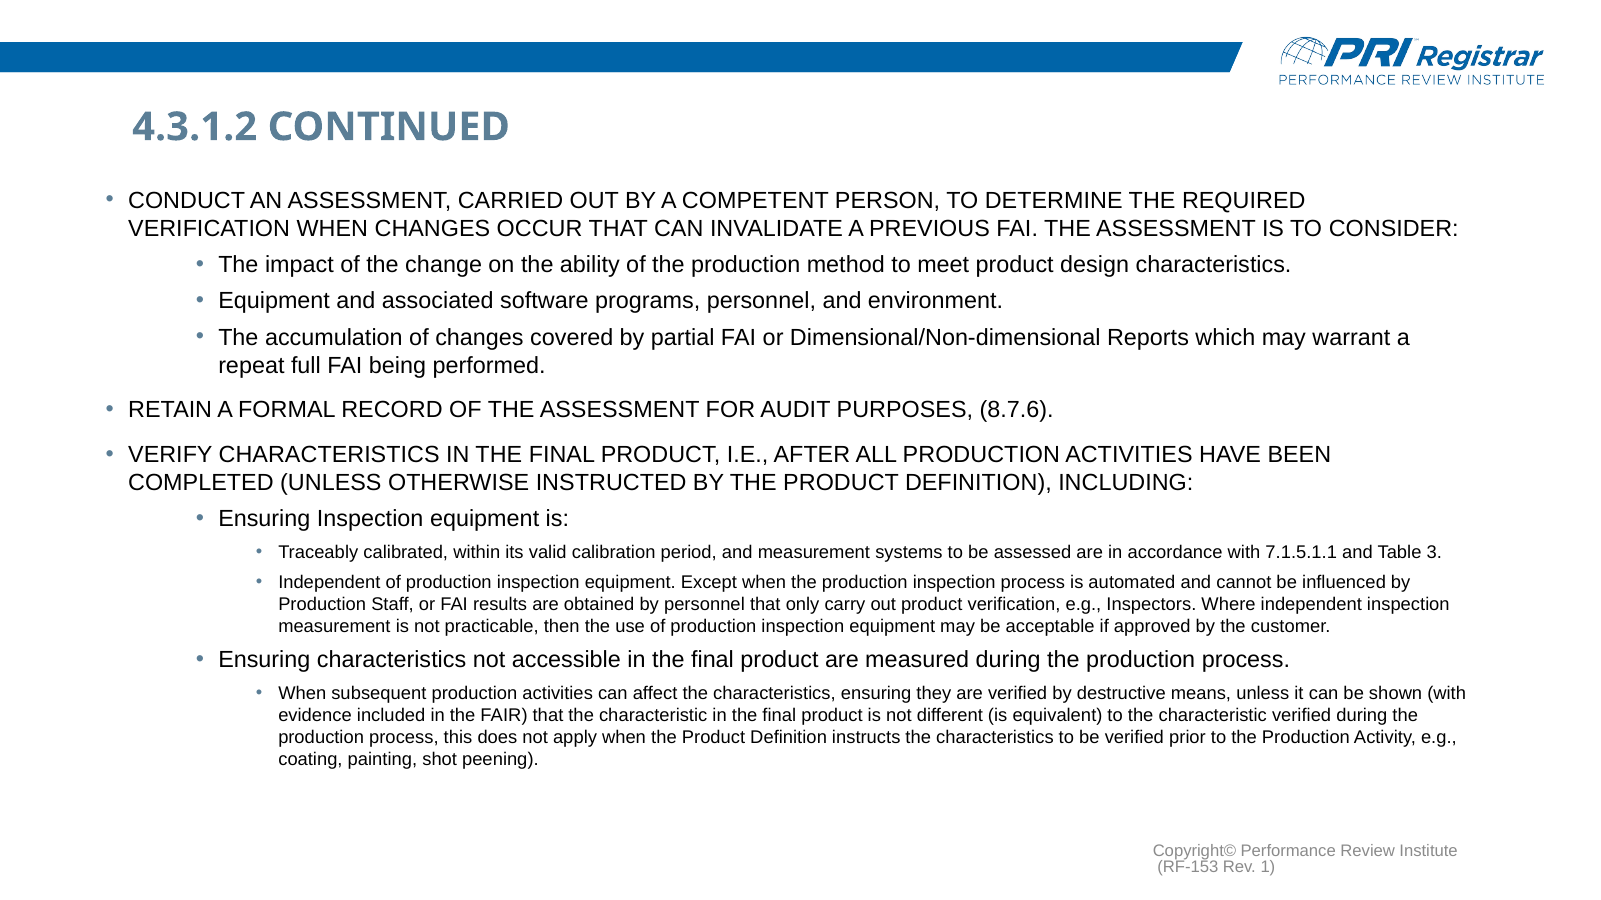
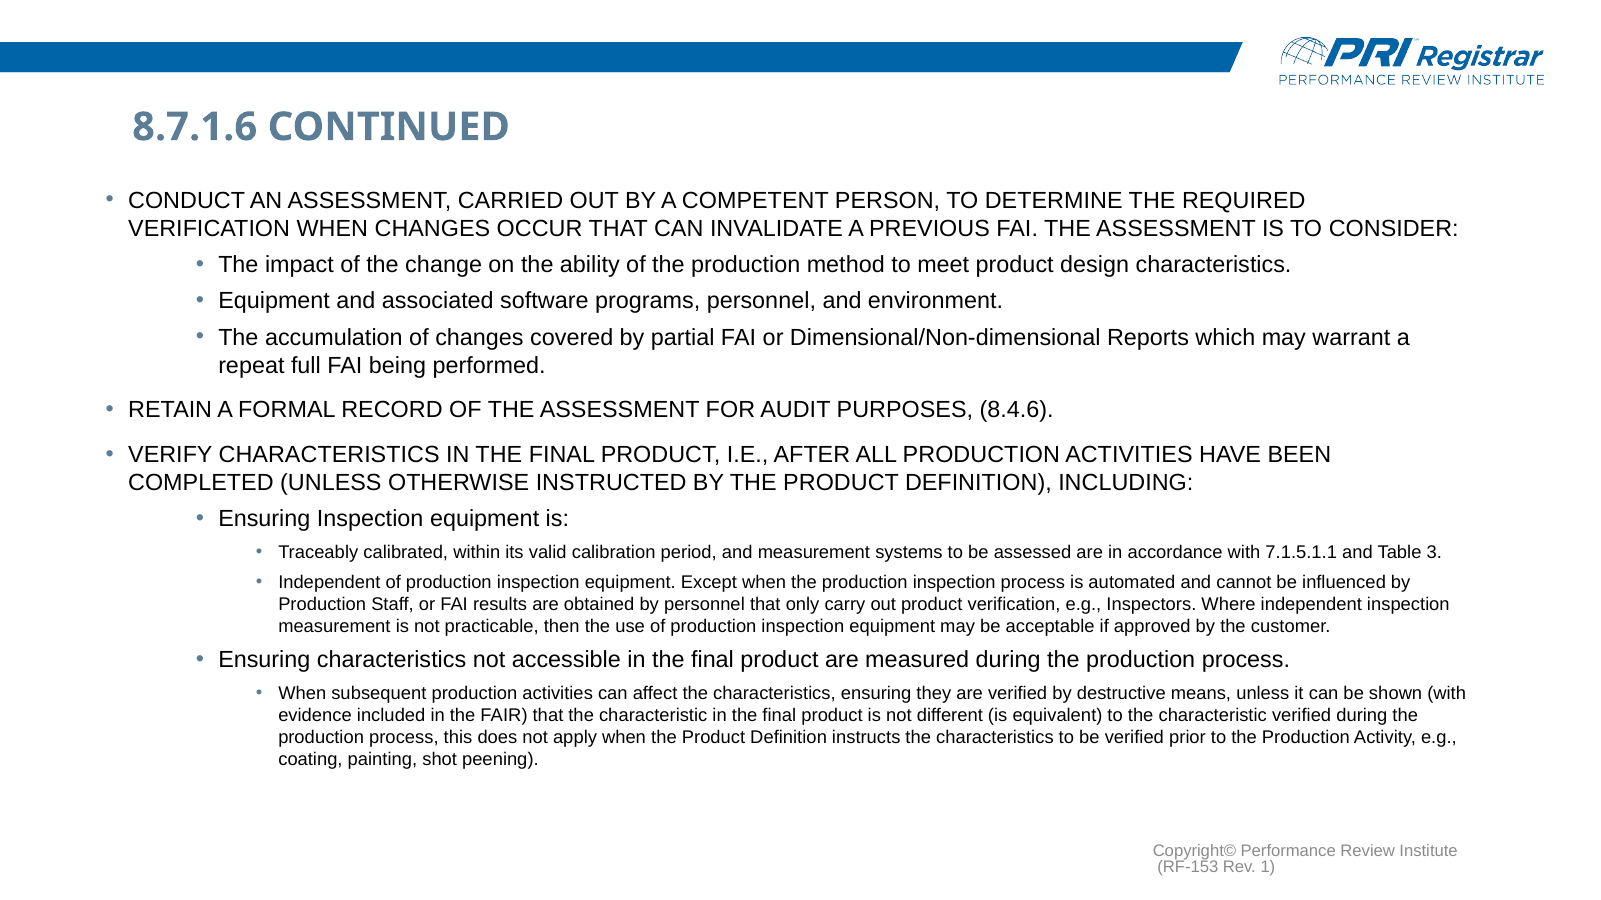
4.3.1.2: 4.3.1.2 -> 8.7.1.6
8.7.6: 8.7.6 -> 8.4.6
